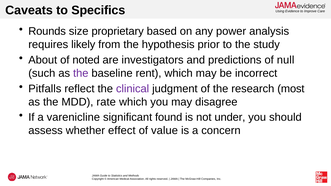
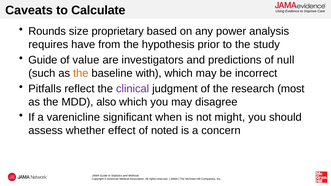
Specifics: Specifics -> Calculate
likely: likely -> have
About at (43, 60): About -> Guide
noted: noted -> value
the at (81, 73) colour: purple -> orange
rent: rent -> with
rate: rate -> also
found: found -> when
under: under -> might
value: value -> noted
